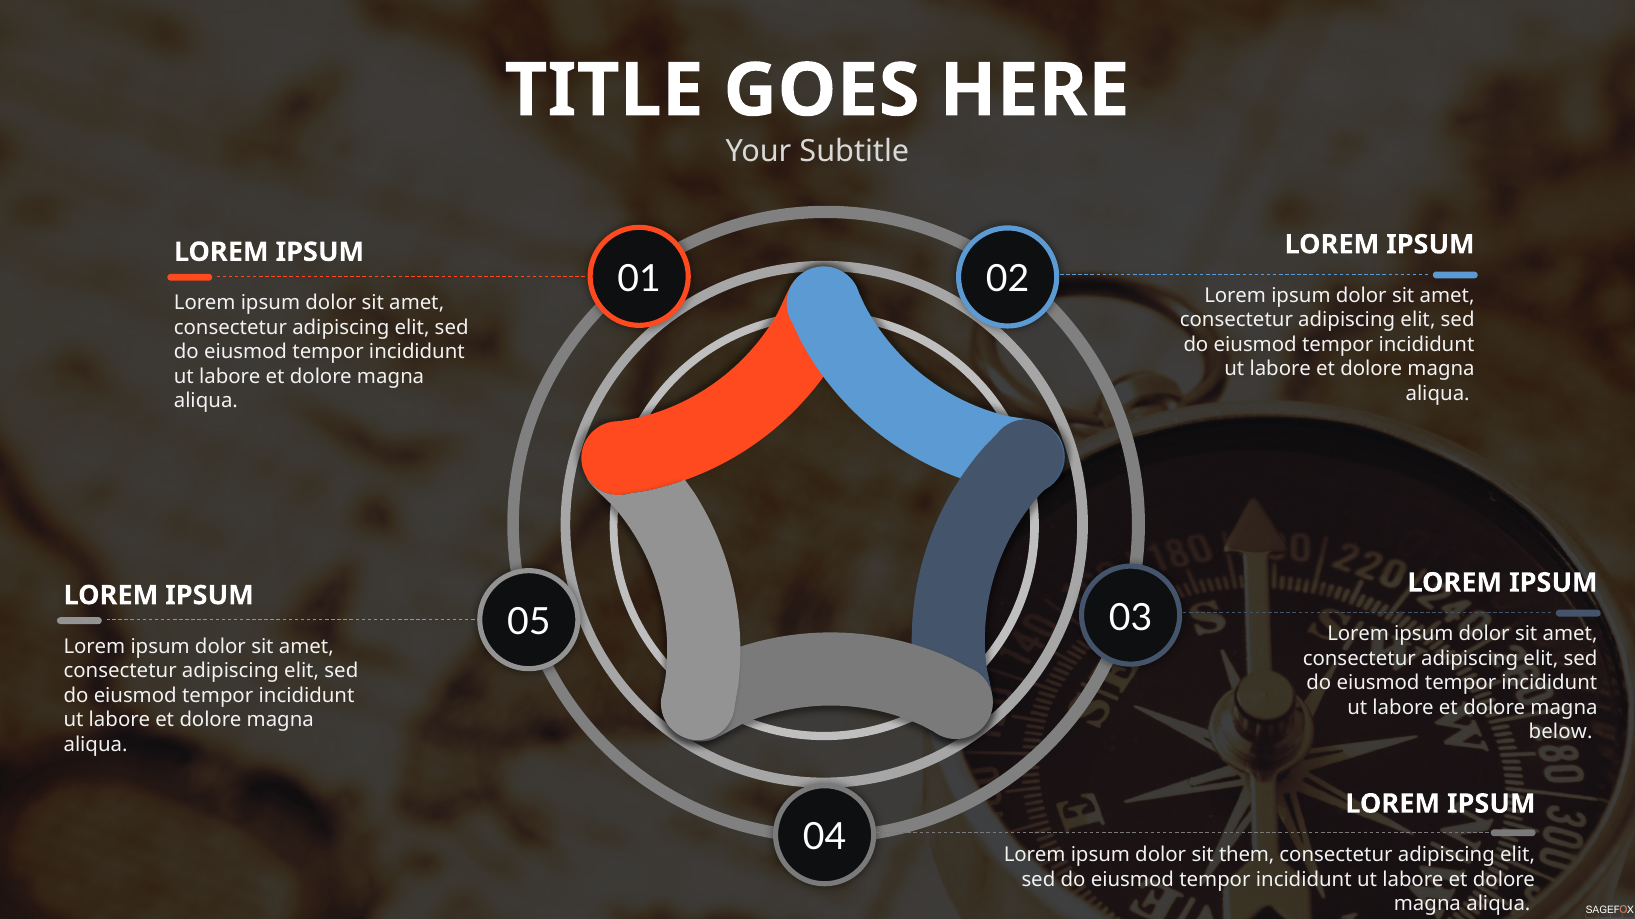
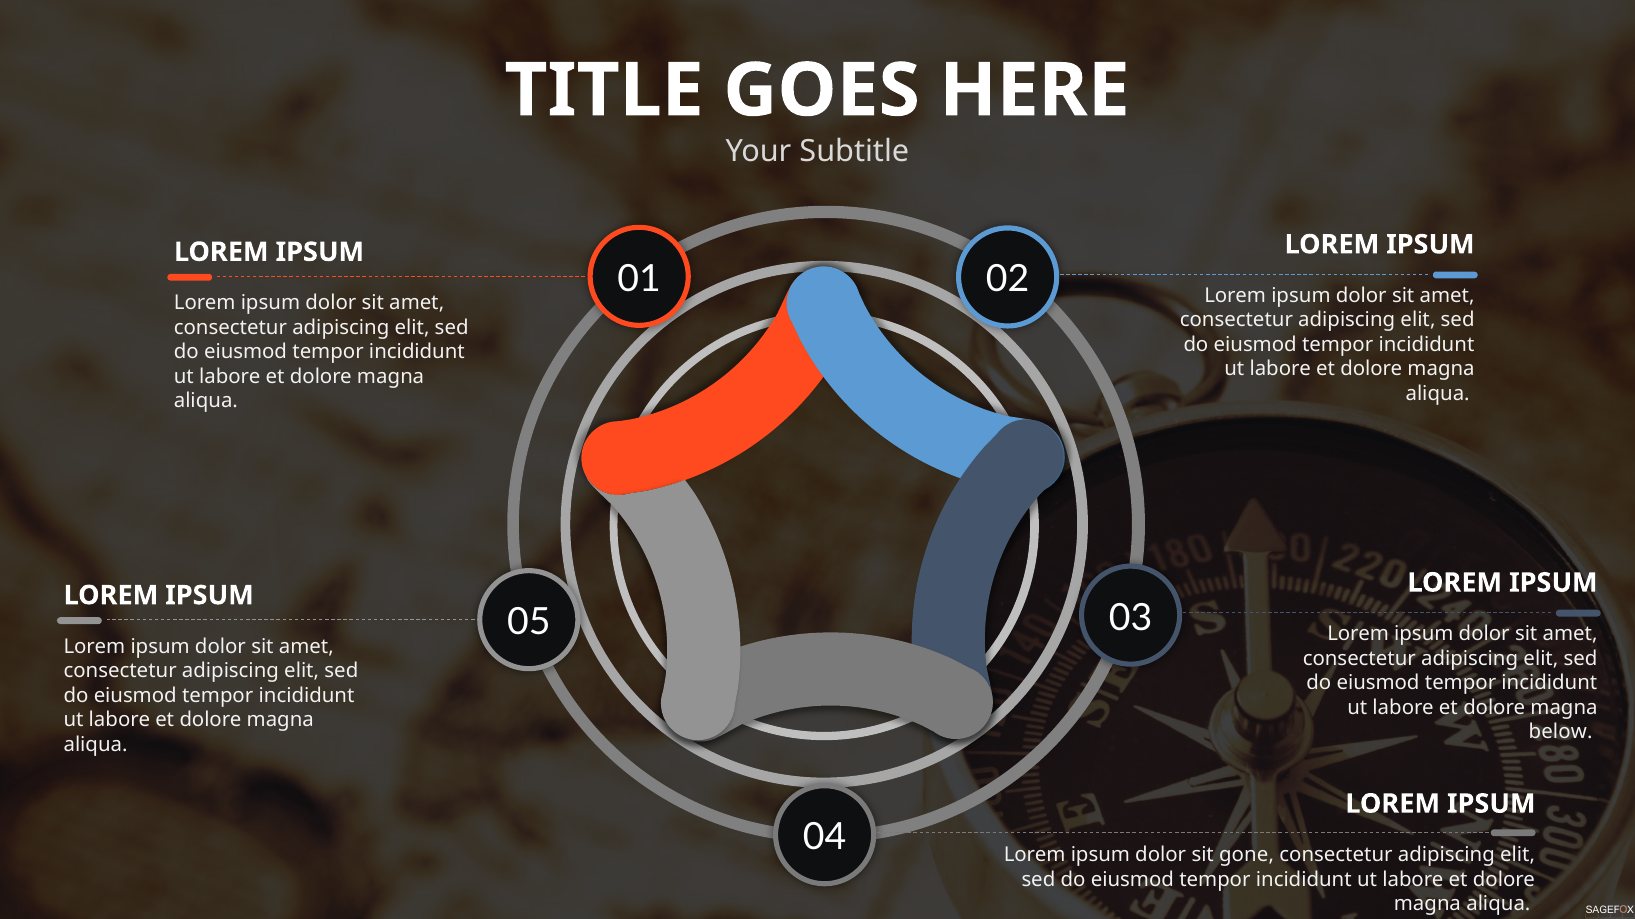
them: them -> gone
